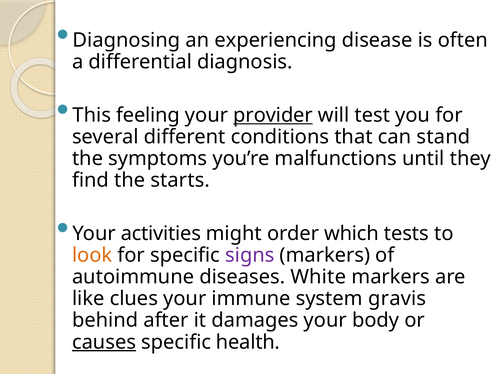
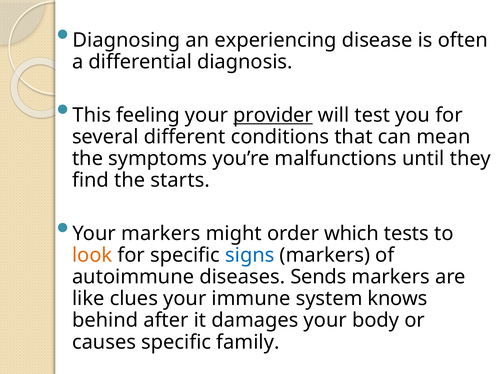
stand: stand -> mean
Your activities: activities -> markers
signs colour: purple -> blue
White: White -> Sends
gravis: gravis -> knows
causes underline: present -> none
health: health -> family
